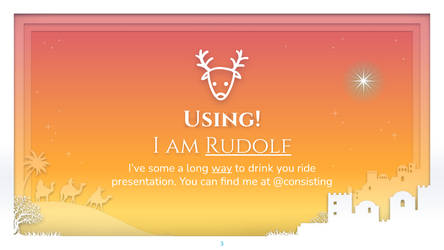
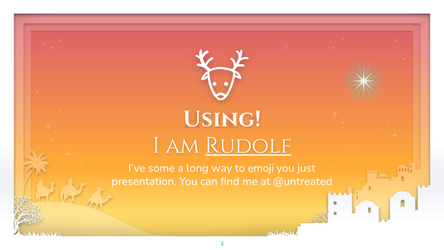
way underline: present -> none
drink: drink -> emoji
ride: ride -> just
@consisting: @consisting -> @untreated
